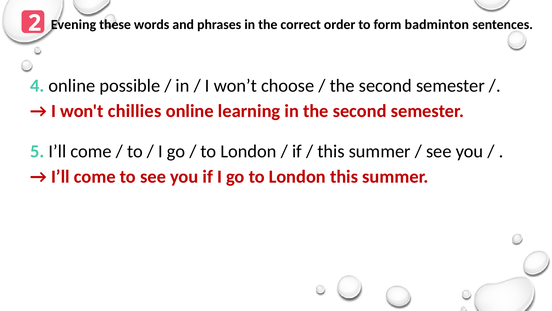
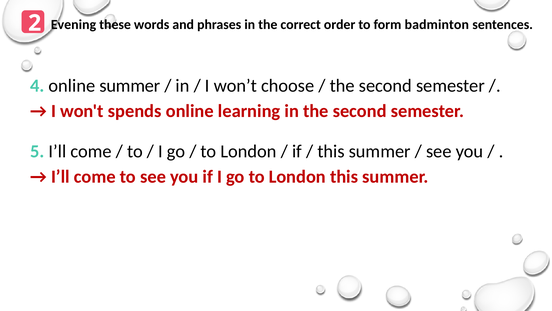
online possible: possible -> summer
chillies: chillies -> spends
